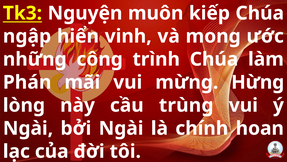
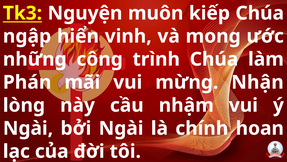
Hừng: Hừng -> Nhận
trùng: trùng -> nhậm
